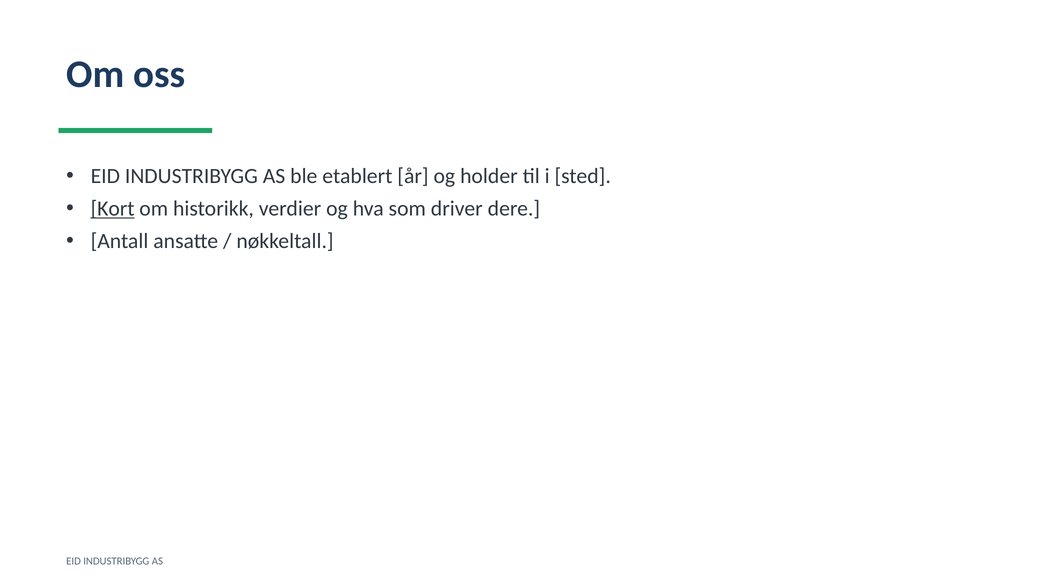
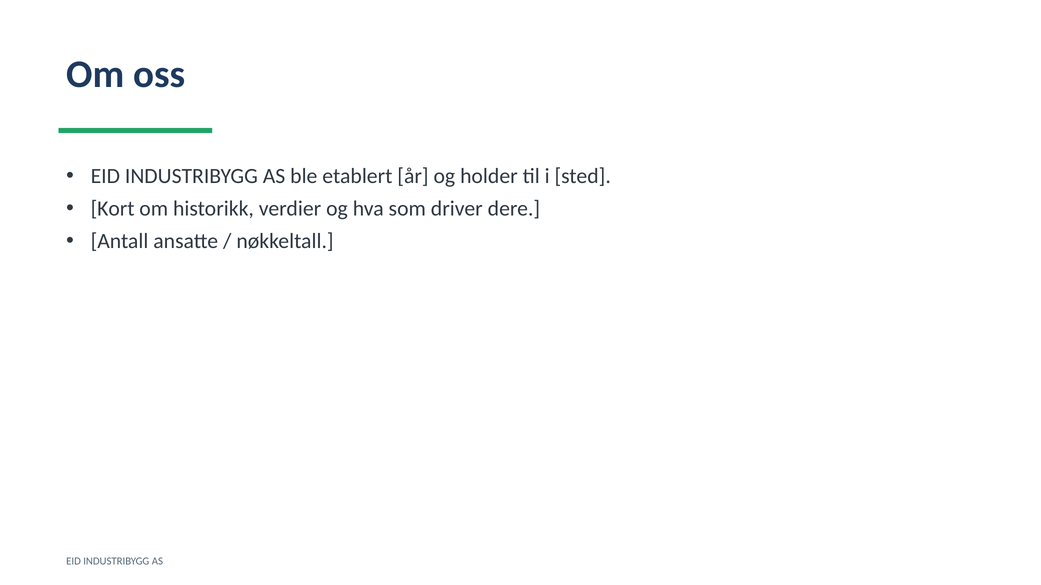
Kort underline: present -> none
